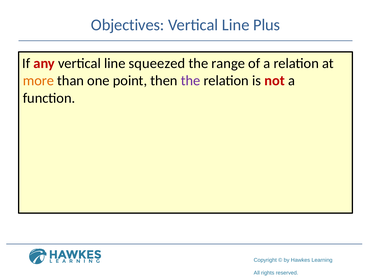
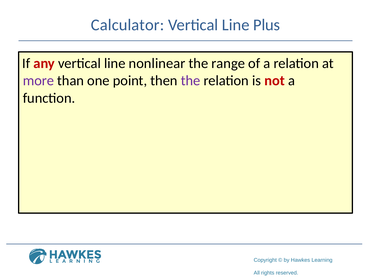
Objectives: Objectives -> Calculator
squeezed: squeezed -> nonlinear
more colour: orange -> purple
